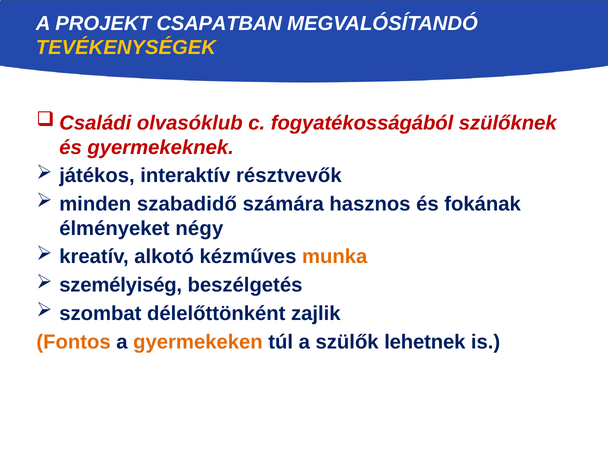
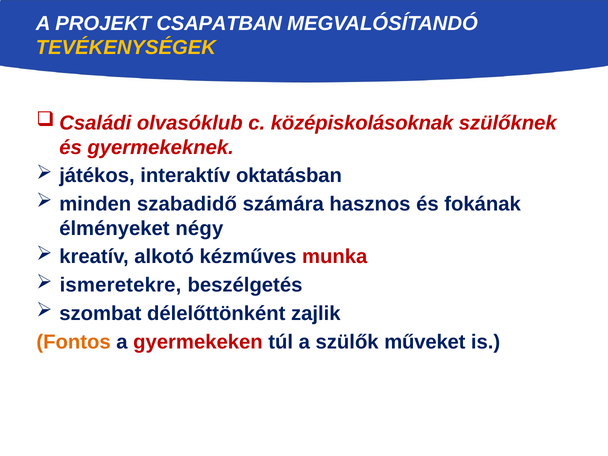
fogyatékosságából: fogyatékosságából -> középiskolásoknak
résztvevők: résztvevők -> oktatásban
munka colour: orange -> red
személyiség: személyiség -> ismeretekre
gyermekeken colour: orange -> red
lehetnek: lehetnek -> műveket
